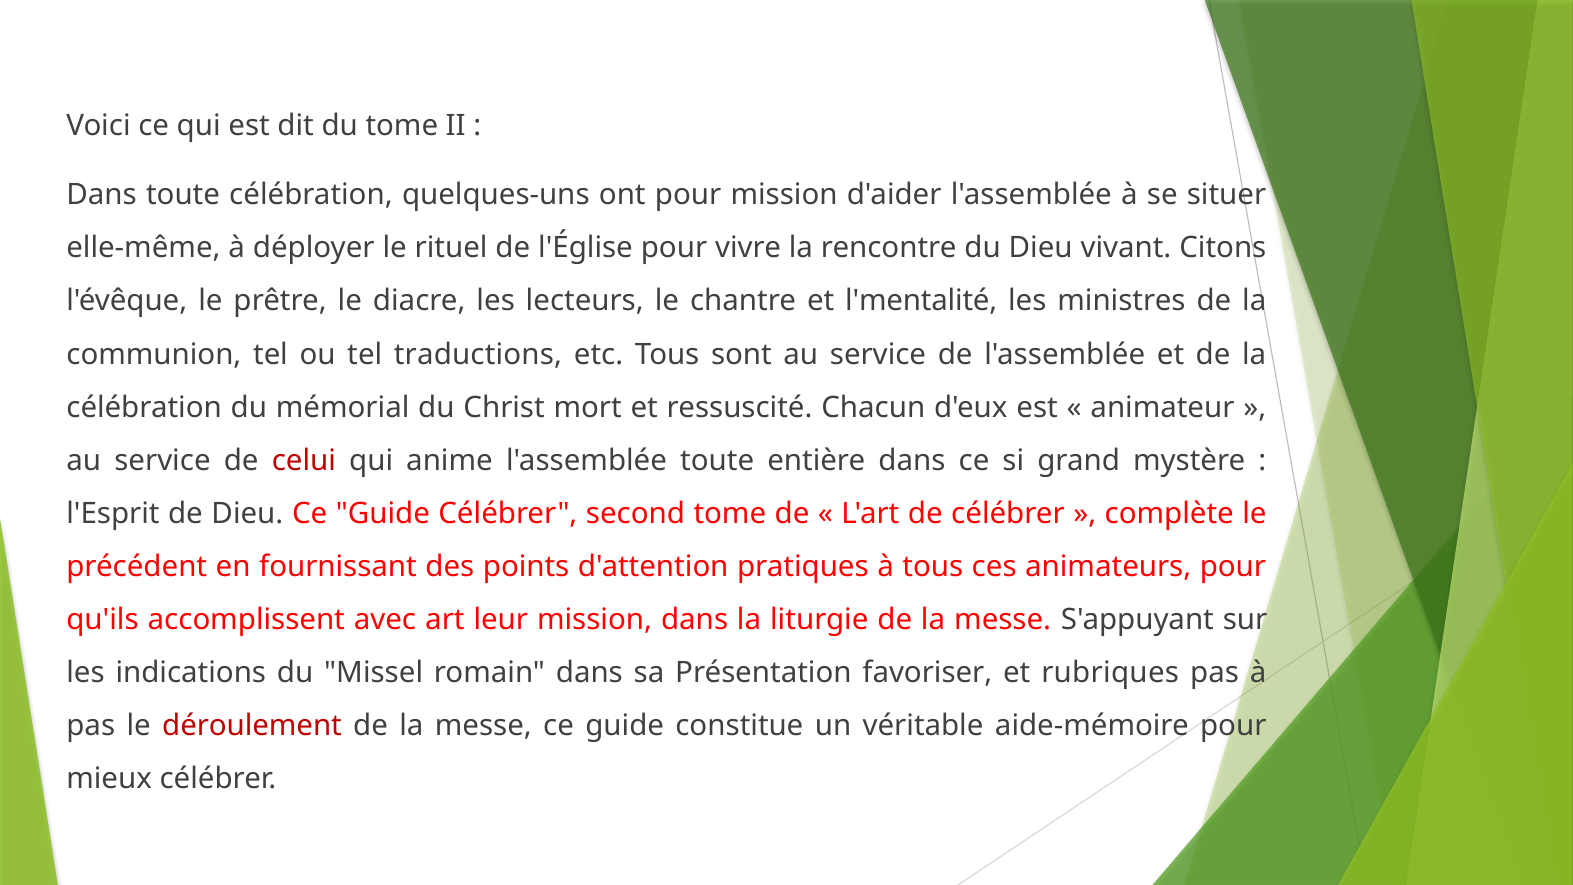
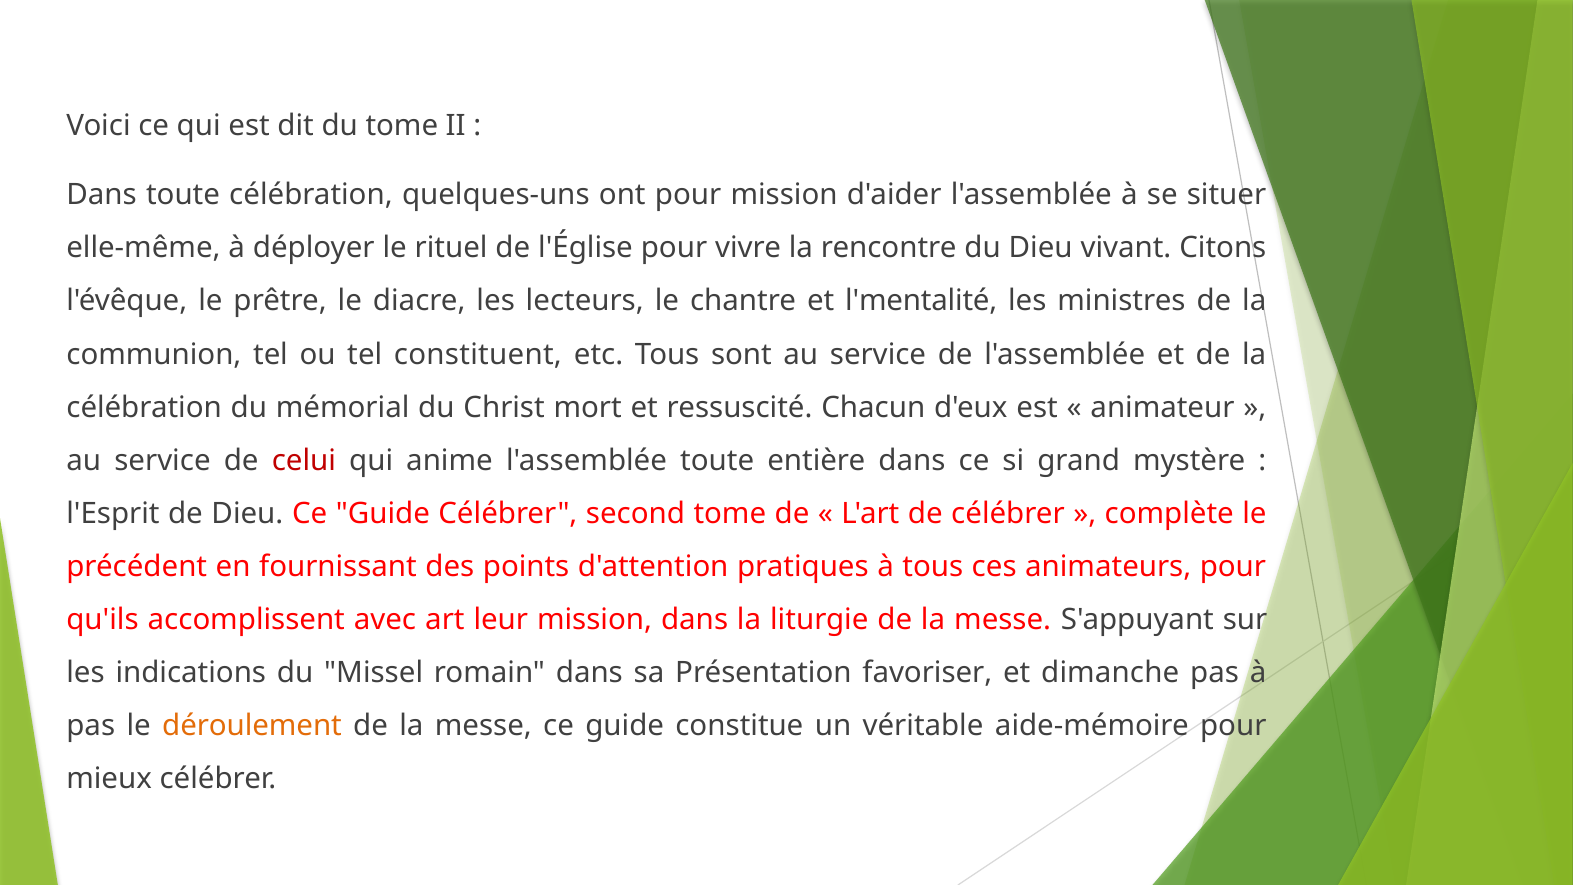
traductions: traductions -> constituent
rubriques: rubriques -> dimanche
déroulement colour: red -> orange
